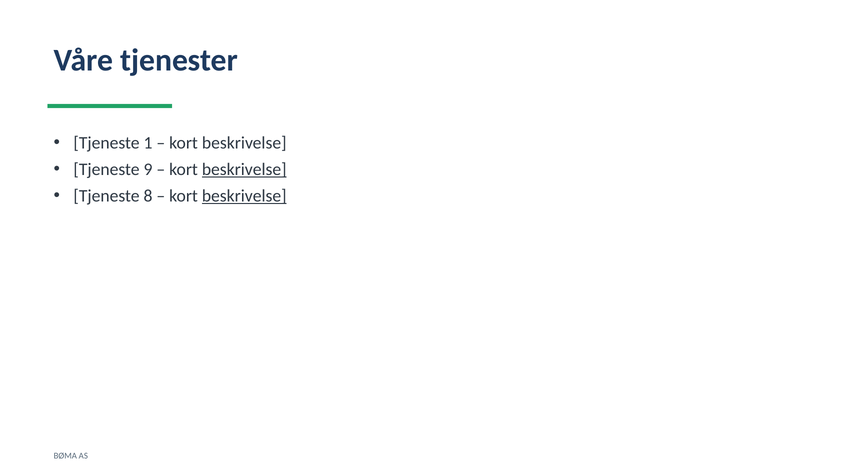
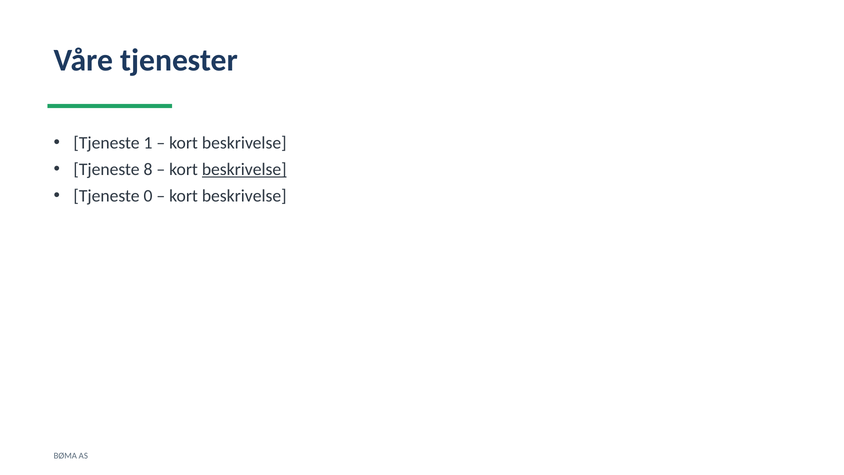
9: 9 -> 8
8: 8 -> 0
beskrivelse at (244, 196) underline: present -> none
